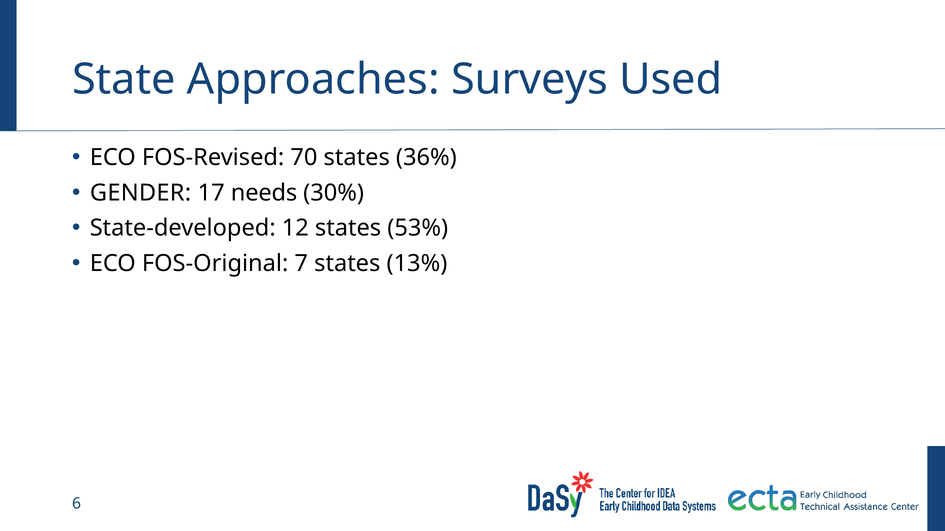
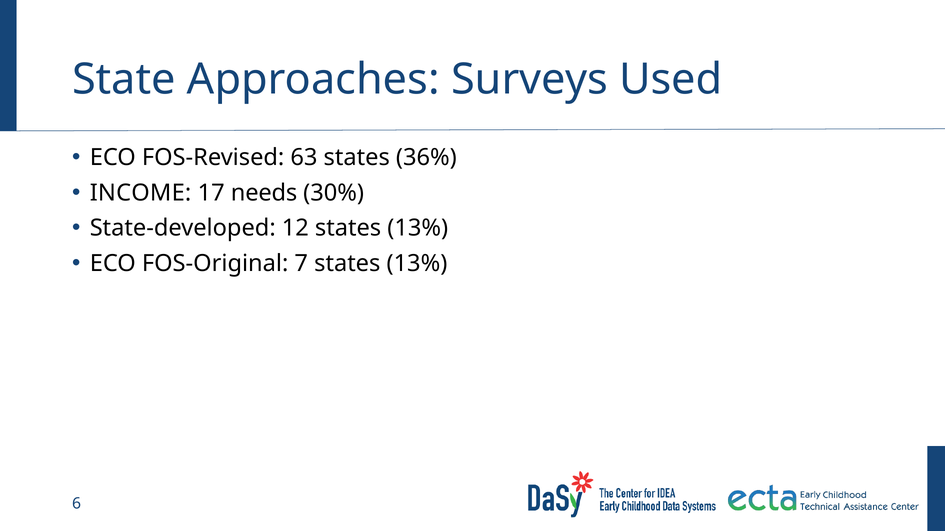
70: 70 -> 63
GENDER: GENDER -> INCOME
12 states 53%: 53% -> 13%
